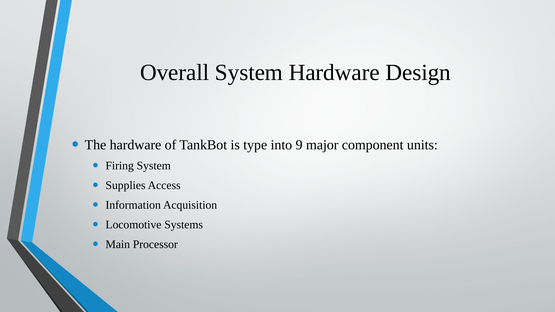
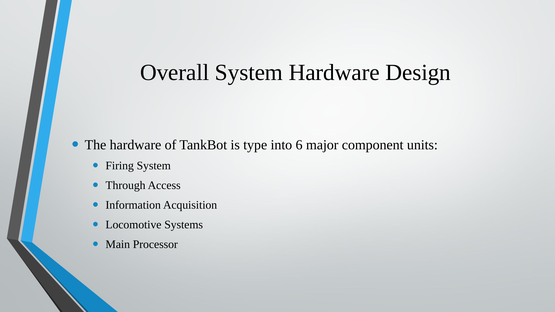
9: 9 -> 6
Supplies: Supplies -> Through
